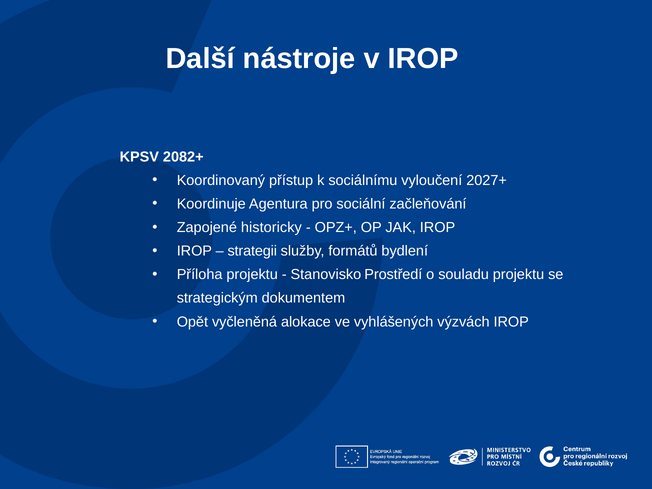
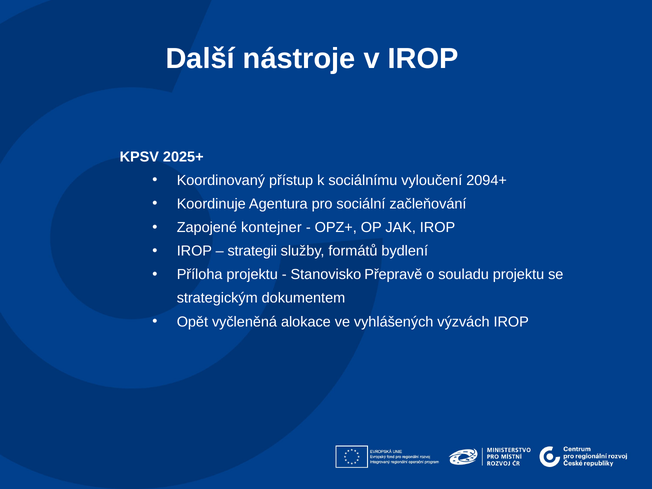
2082+: 2082+ -> 2025+
2027+: 2027+ -> 2094+
historicky: historicky -> kontejner
Prostředí: Prostředí -> Přepravě
